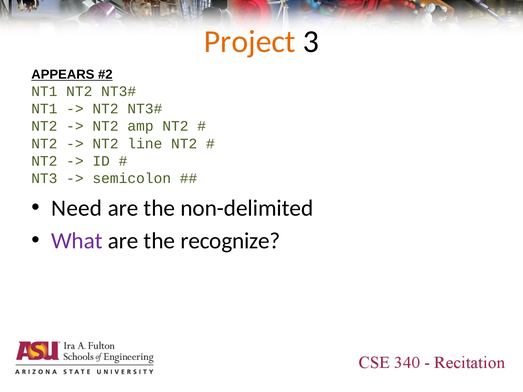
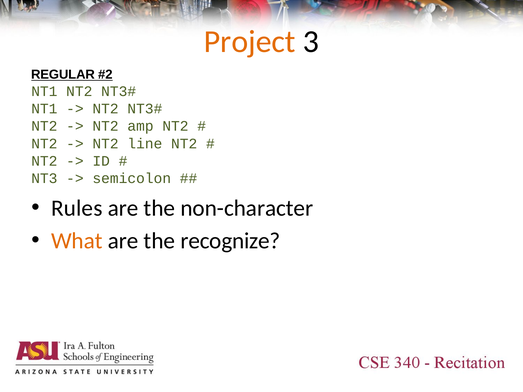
APPEARS: APPEARS -> REGULAR
Need: Need -> Rules
non-delimited: non-delimited -> non-character
What colour: purple -> orange
